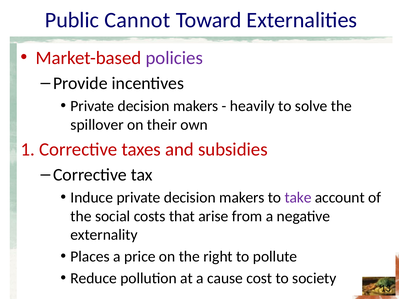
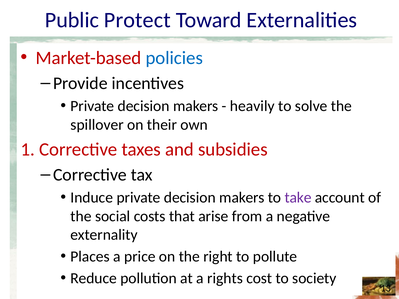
Cannot: Cannot -> Protect
policies colour: purple -> blue
cause: cause -> rights
